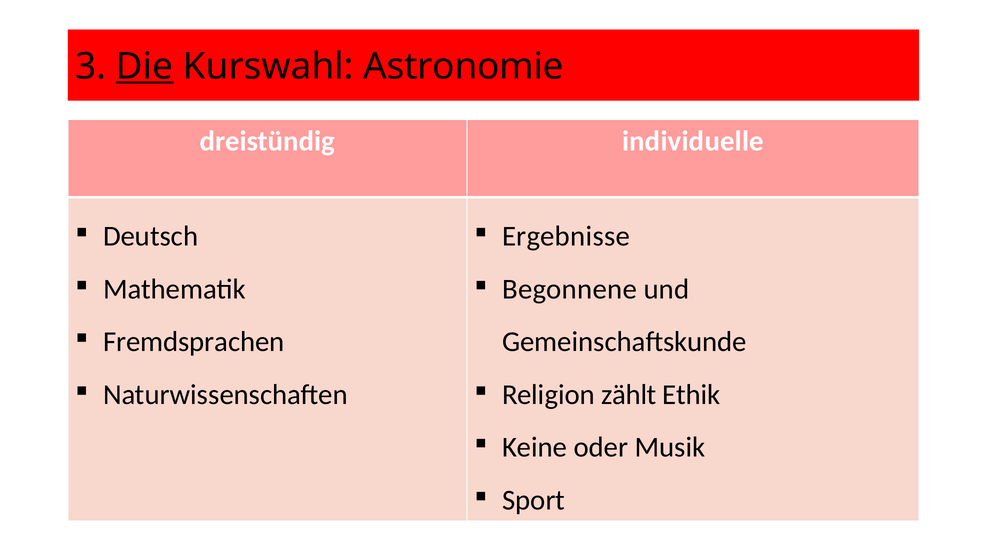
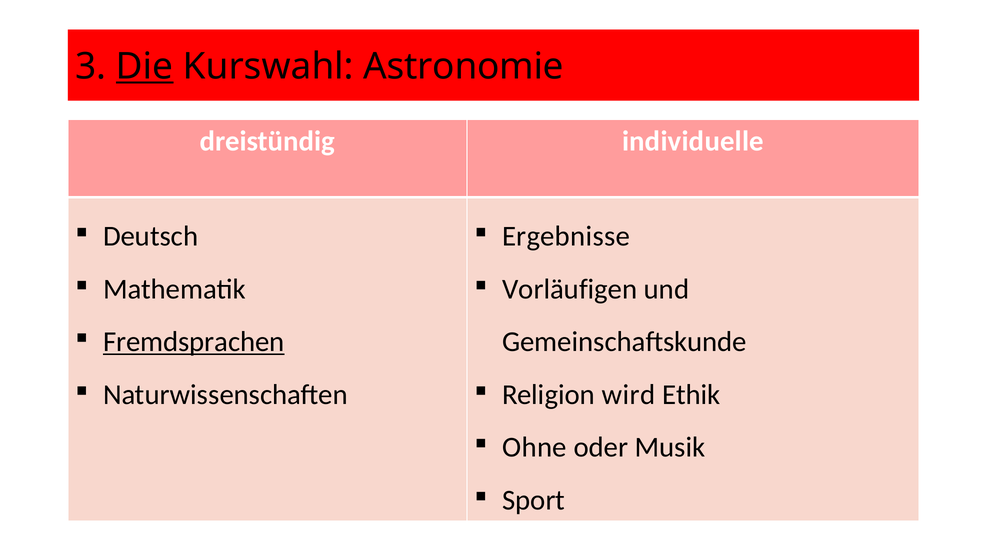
Begonnene: Begonnene -> Vorläufigen
Fremdsprachen underline: none -> present
zählt: zählt -> wird
Keine: Keine -> Ohne
